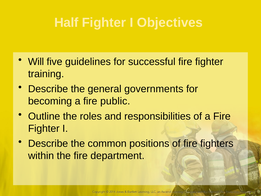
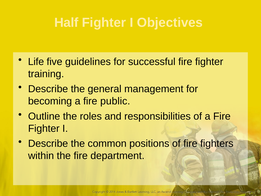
Will: Will -> Life
governments: governments -> management
